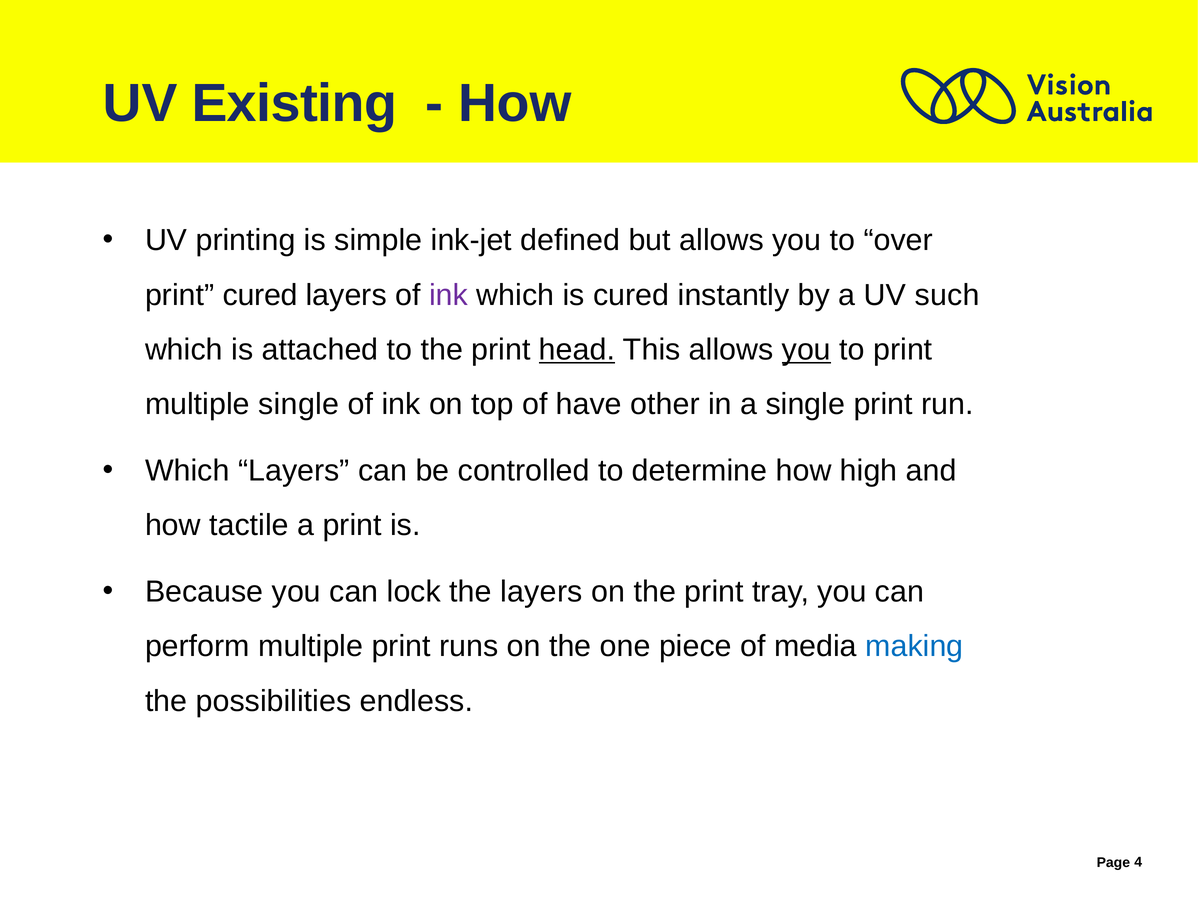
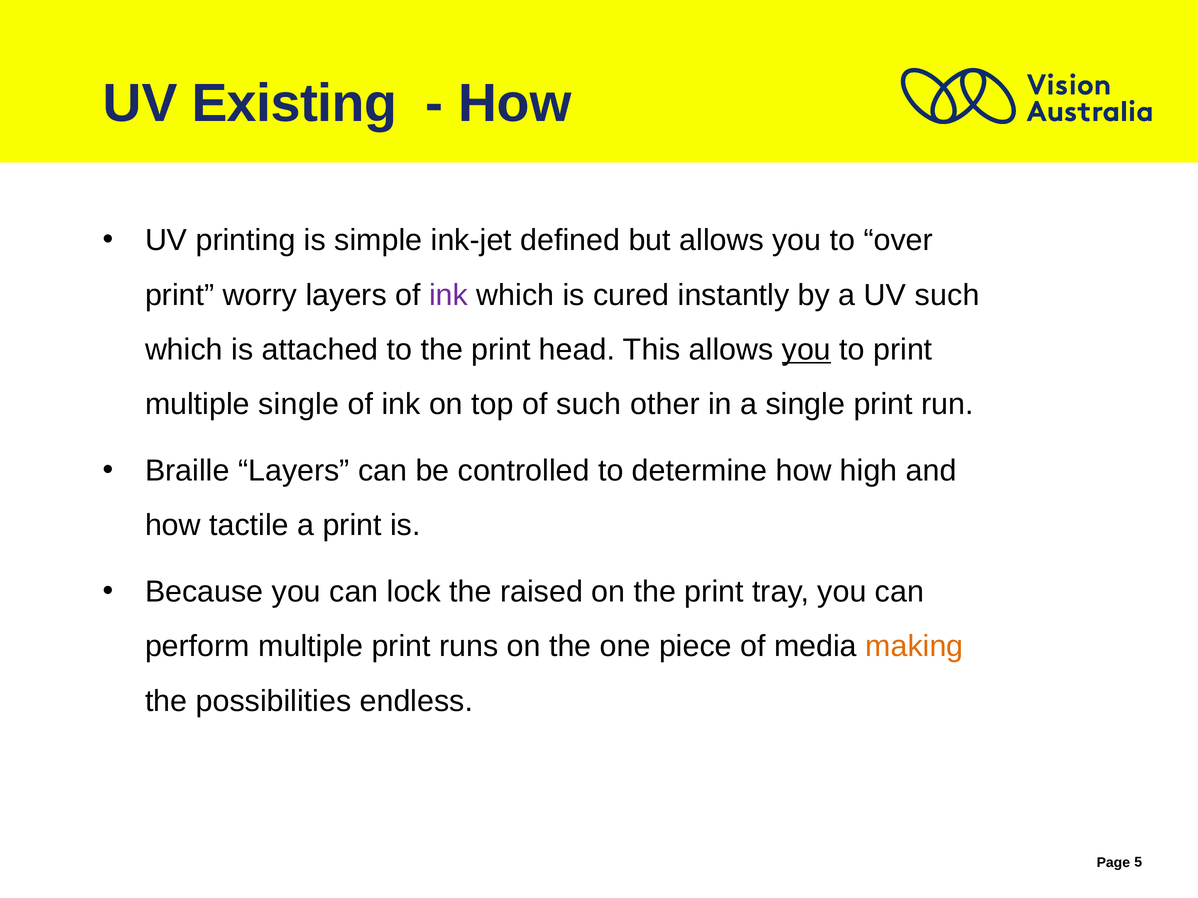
print cured: cured -> worry
head underline: present -> none
of have: have -> such
Which at (187, 471): Which -> Braille
the layers: layers -> raised
making colour: blue -> orange
4: 4 -> 5
